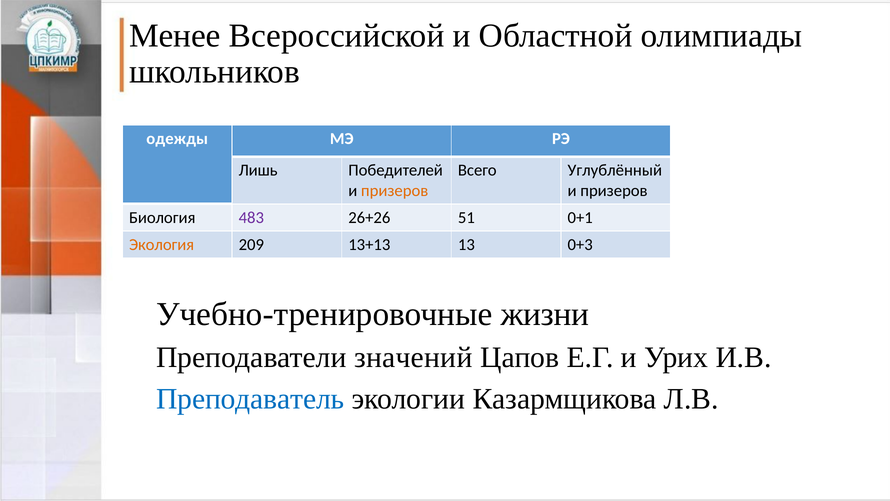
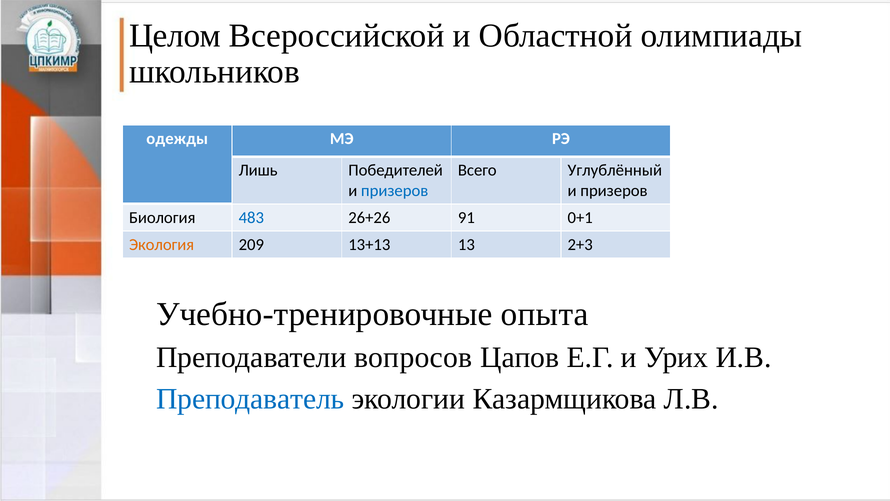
Менее: Менее -> Целом
призеров at (395, 190) colour: orange -> blue
483 colour: purple -> blue
51: 51 -> 91
0+3: 0+3 -> 2+3
жизни: жизни -> опыта
значений: значений -> вопросов
